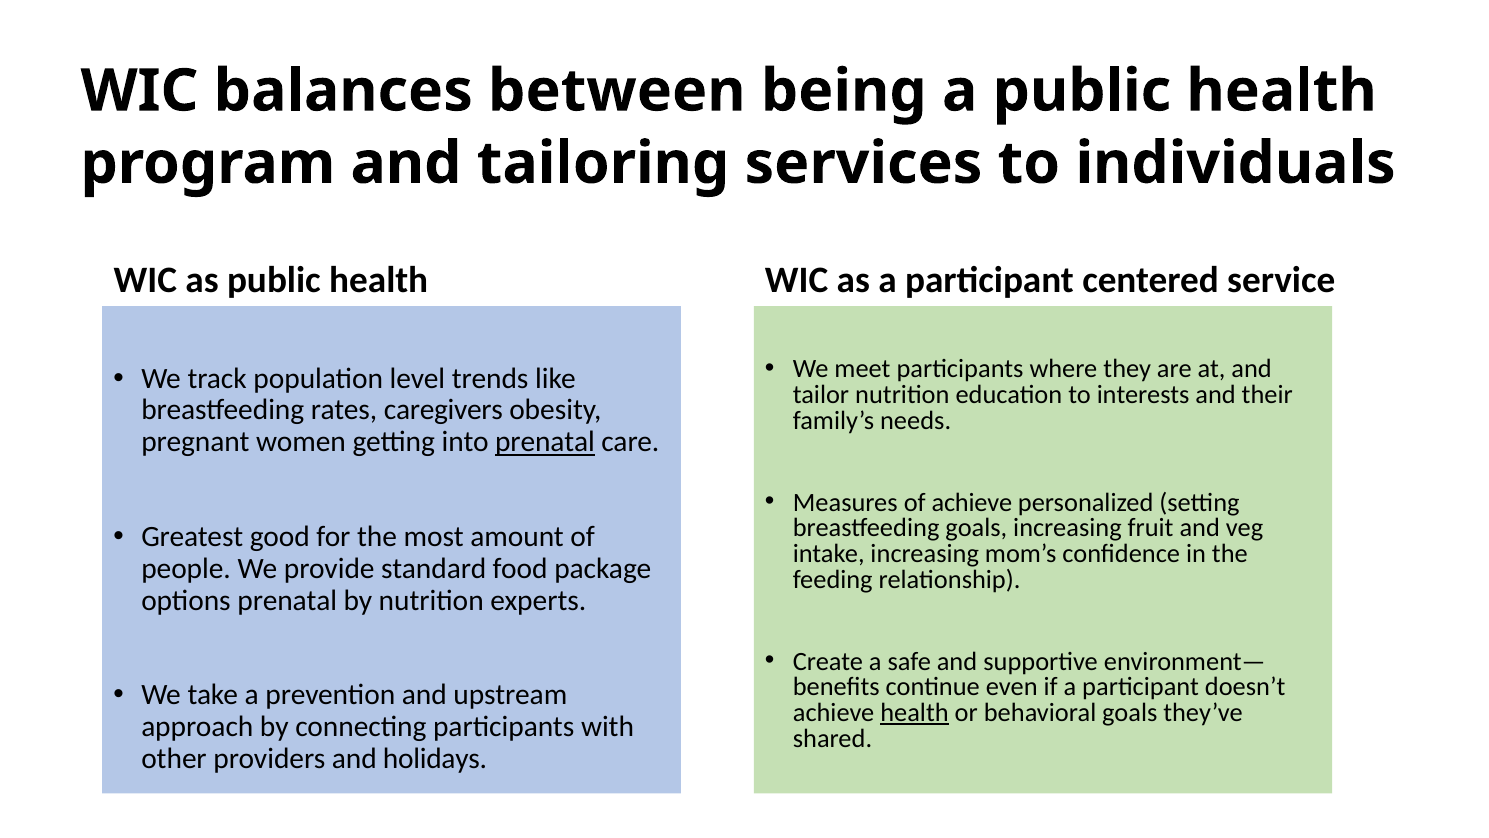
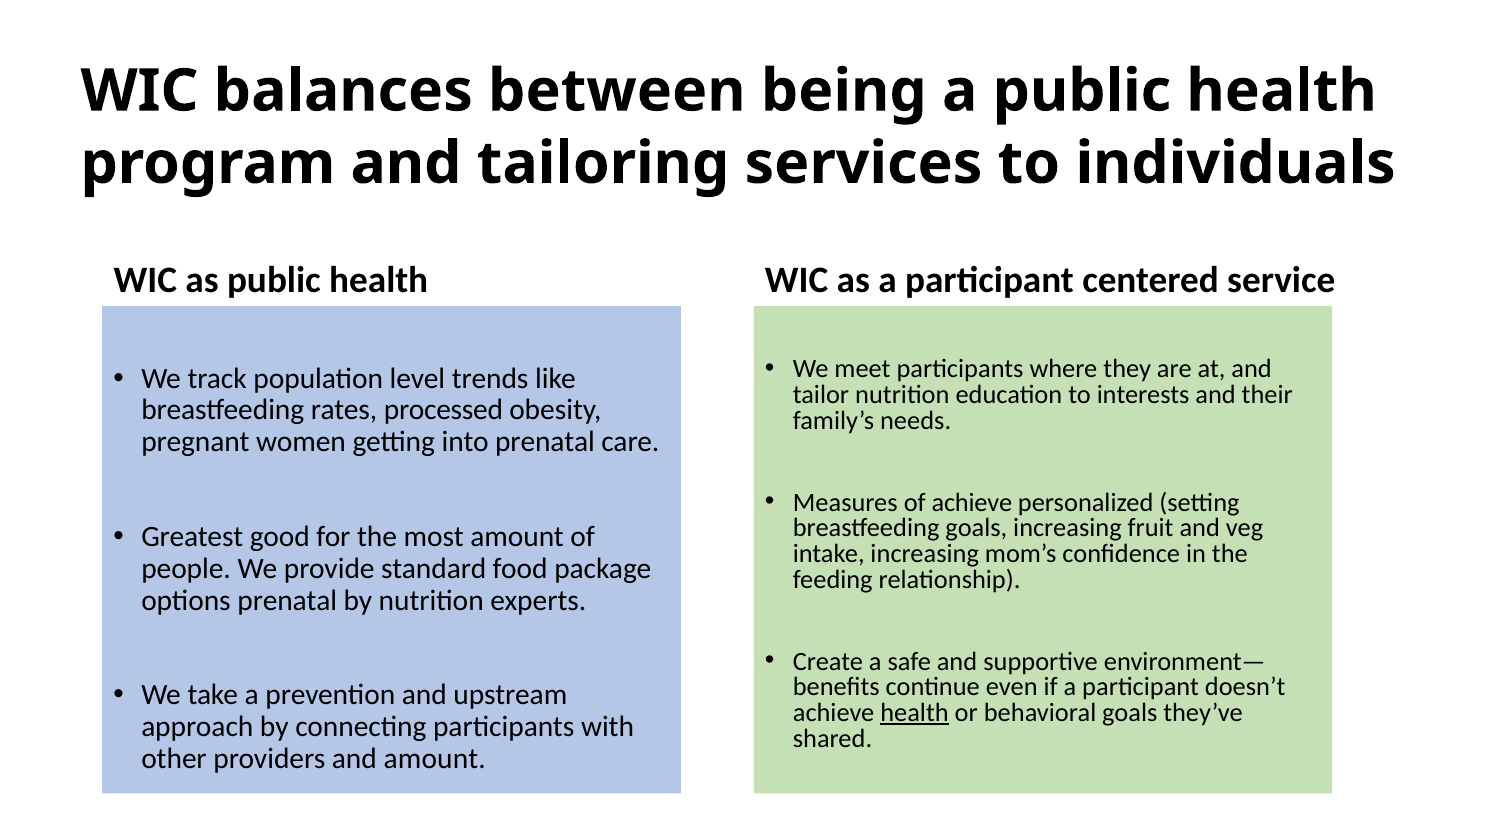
caregivers: caregivers -> processed
prenatal at (545, 442) underline: present -> none
and holidays: holidays -> amount
